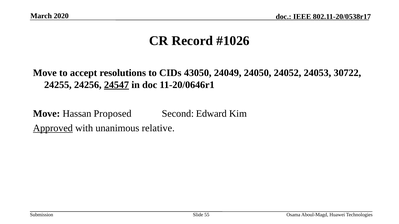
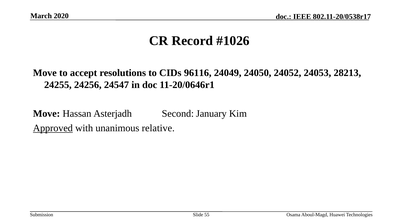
43050: 43050 -> 96116
30722: 30722 -> 28213
24547 underline: present -> none
Proposed: Proposed -> Asterjadh
Edward: Edward -> January
